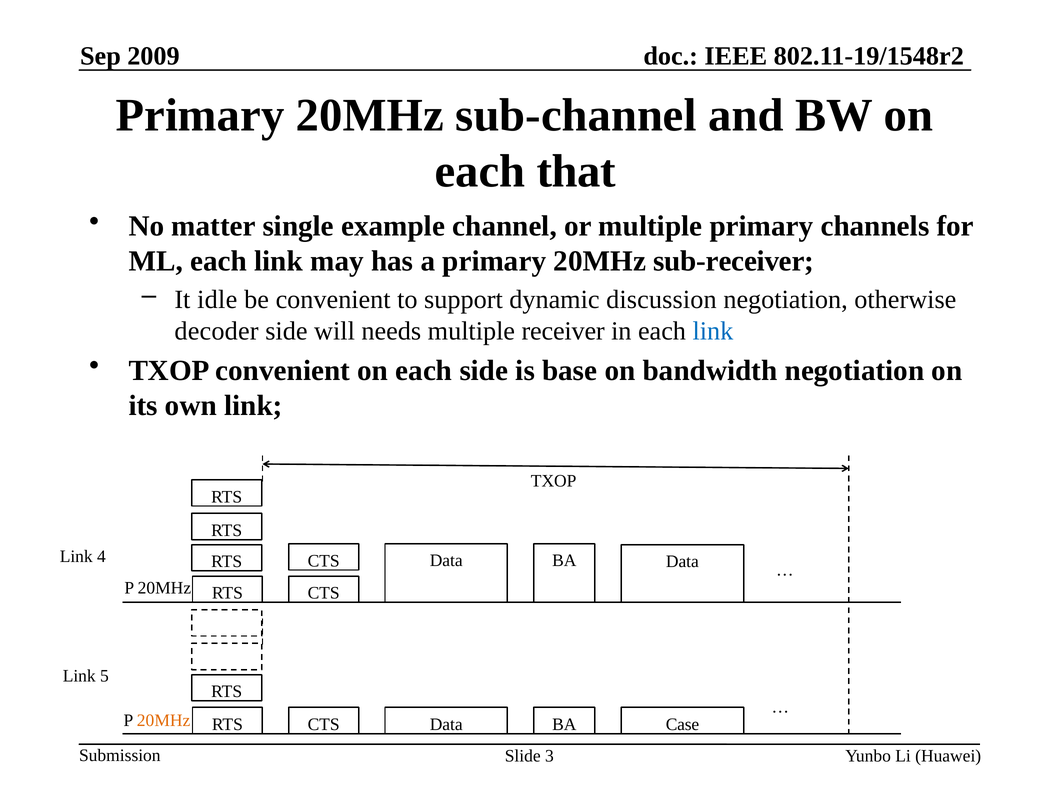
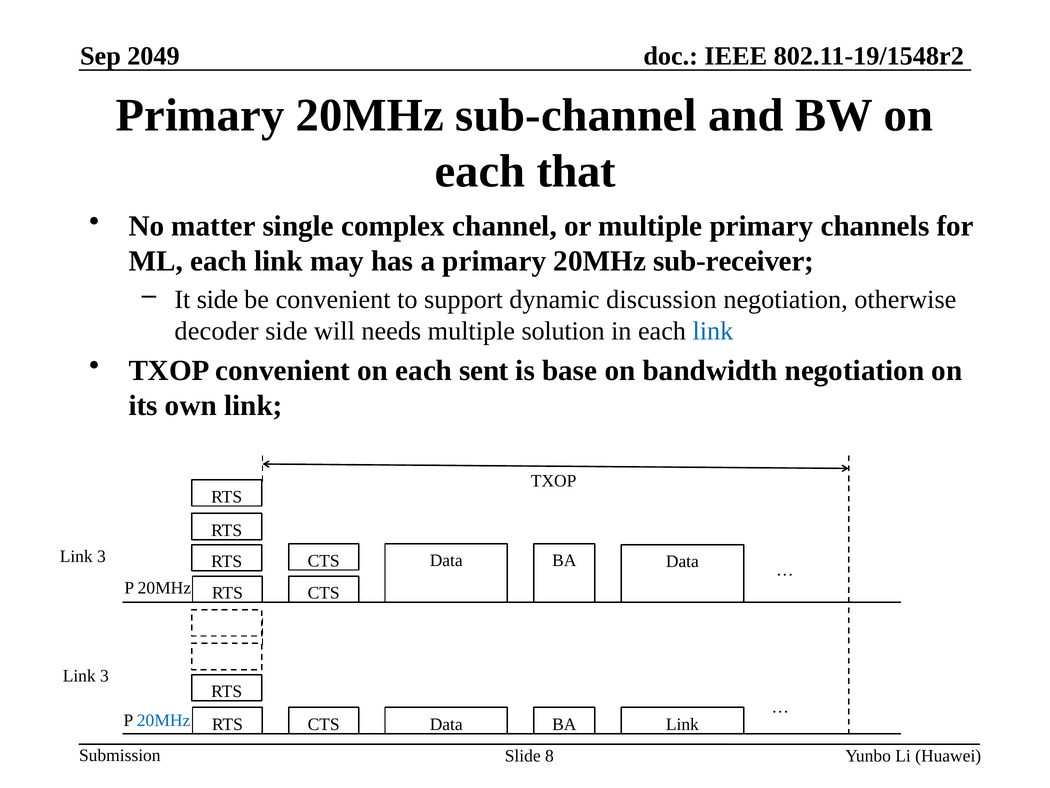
2009: 2009 -> 2049
example: example -> complex
It idle: idle -> side
receiver: receiver -> solution
each side: side -> sent
4 at (101, 556): 4 -> 3
5 at (104, 675): 5 -> 3
20MHz at (164, 720) colour: orange -> blue
BA Case: Case -> Link
3: 3 -> 8
